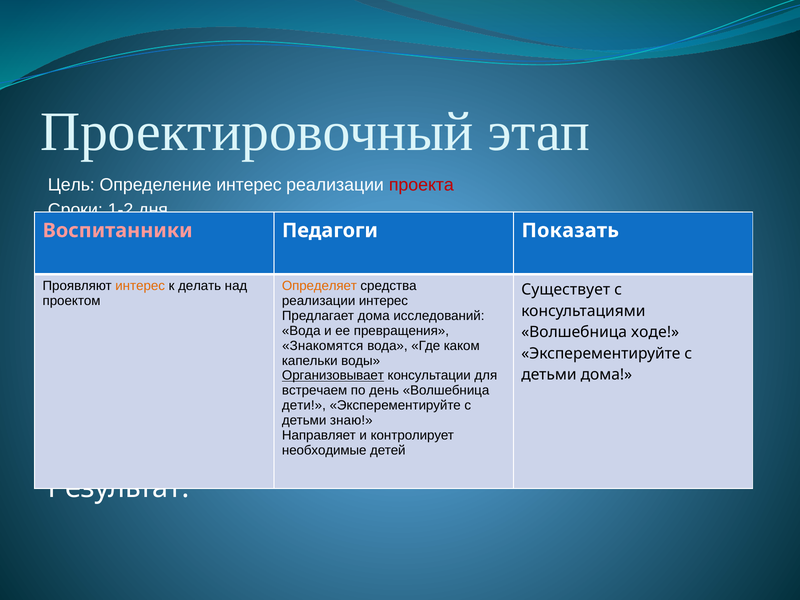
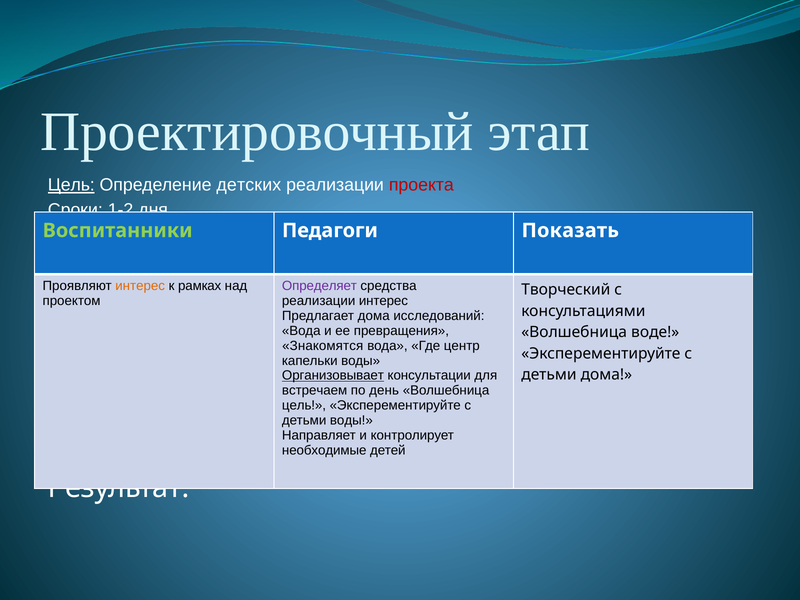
Цель at (71, 185) underline: none -> present
Определение интерес: интерес -> детских
Воспитанники colour: pink -> light green
делать: делать -> рамках
Определяет colour: orange -> purple
Существует: Существует -> Творческий
ходе: ходе -> воде
каком: каком -> центр
дети at (304, 405): дети -> цель
детьми знаю: знаю -> воды
